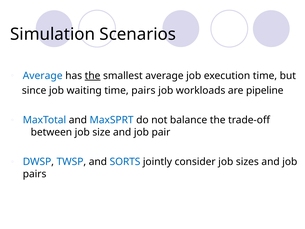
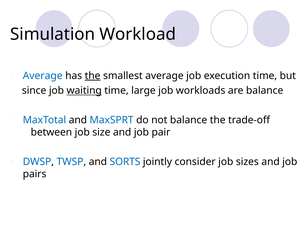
Scenarios: Scenarios -> Workload
waiting underline: none -> present
time pairs: pairs -> large
are pipeline: pipeline -> balance
